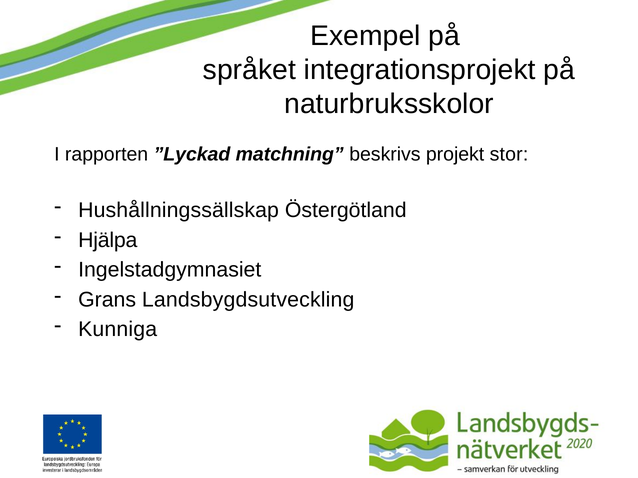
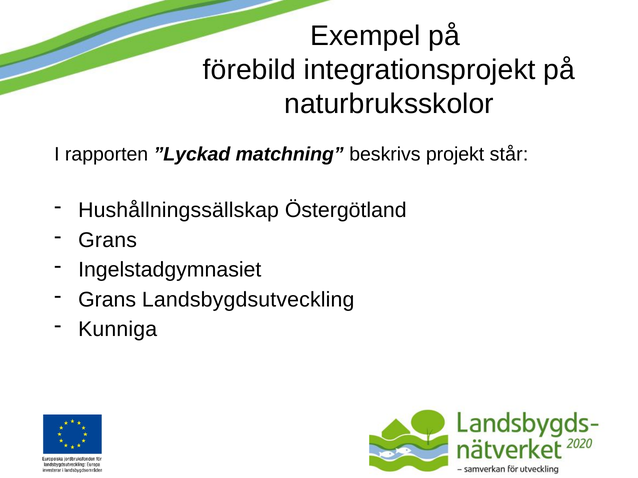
språket: språket -> förebild
stor: stor -> står
Hjälpa at (108, 240): Hjälpa -> Grans
